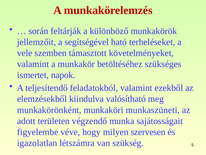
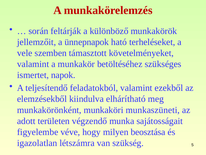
segítségével: segítségével -> ünnepnapok
valósítható: valósítható -> elhárítható
szervesen: szervesen -> beosztása
